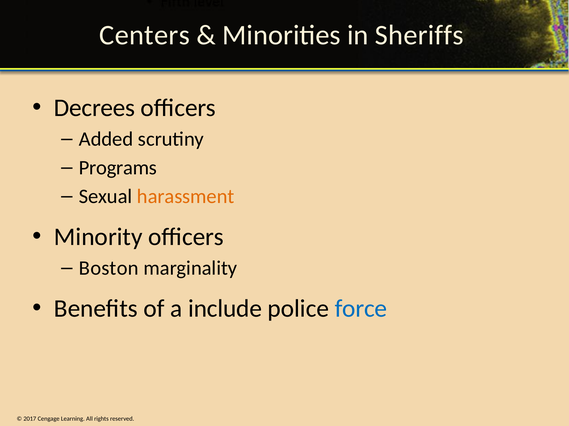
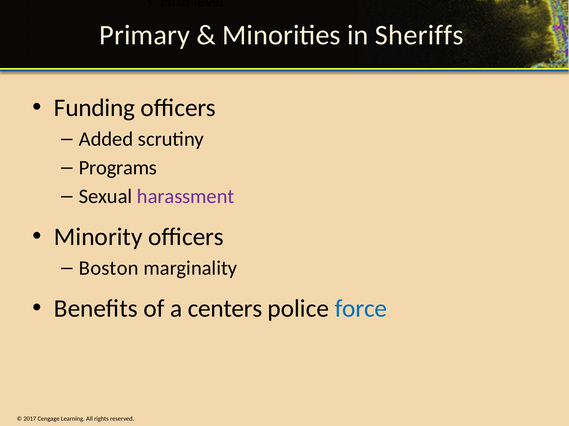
Centers: Centers -> Primary
Decrees: Decrees -> Funding
harassment colour: orange -> purple
include: include -> centers
